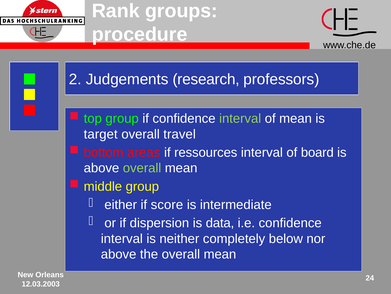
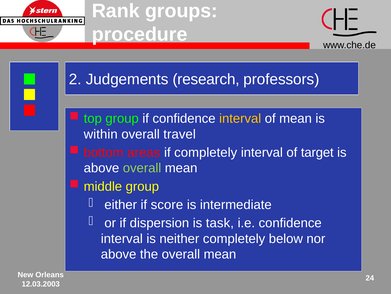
interval at (240, 118) colour: light green -> yellow
target: target -> within
if ressources: ressources -> completely
board: board -> target
data: data -> task
